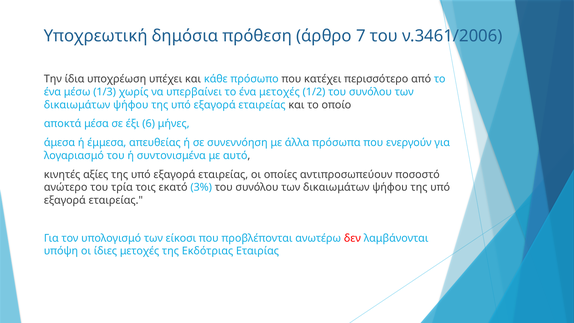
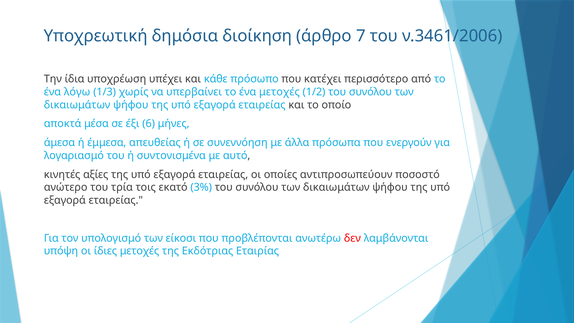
πρόθεση: πρόθεση -> διοίκηση
μέσω: μέσω -> λόγω
